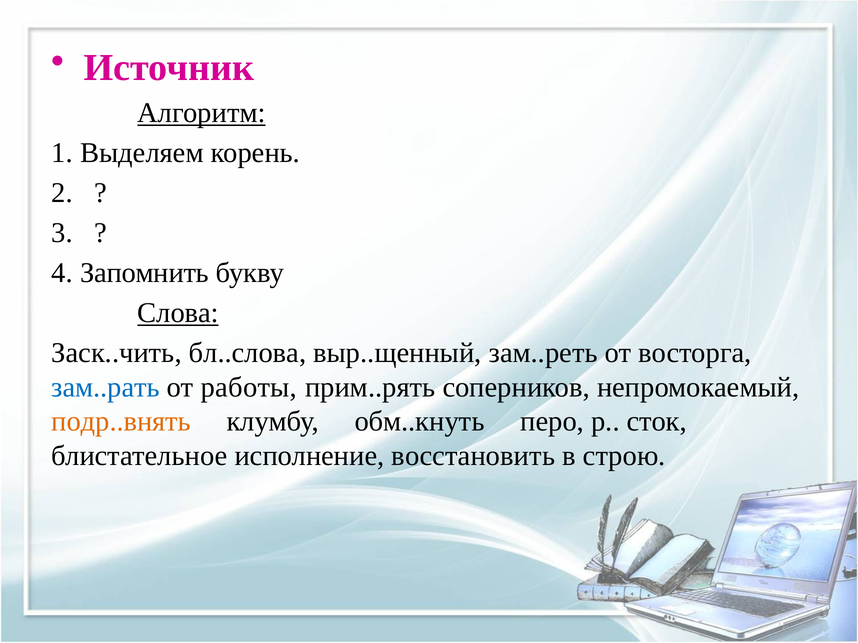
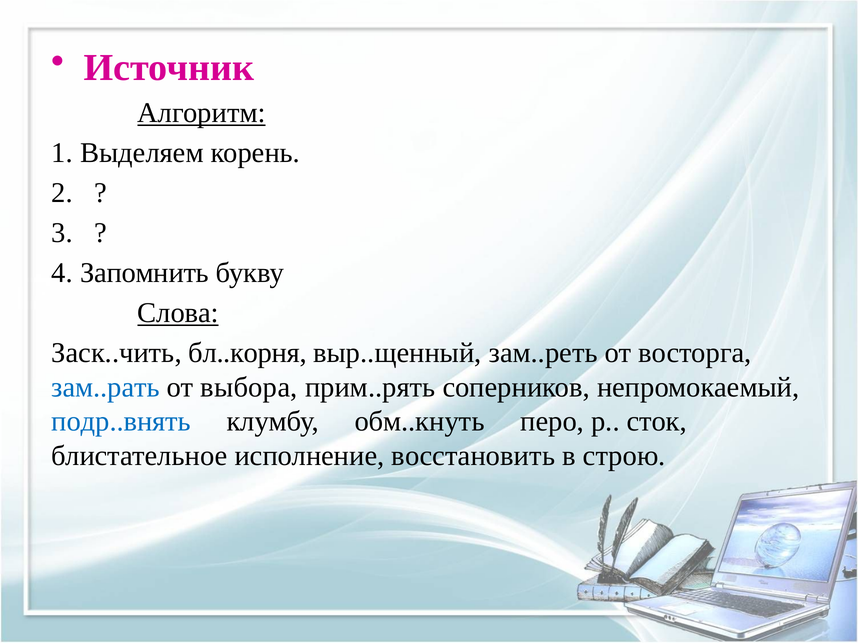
бл..слова: бл..слова -> бл..корня
работы: работы -> выбора
подр..внять colour: orange -> blue
